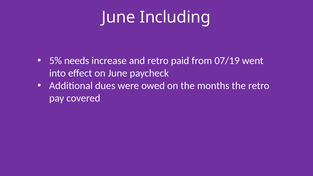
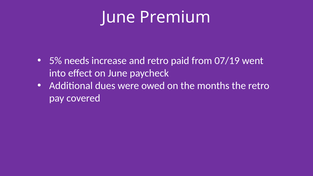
Including: Including -> Premium
